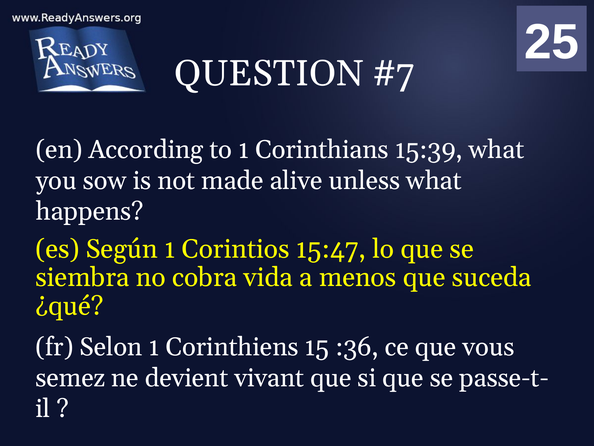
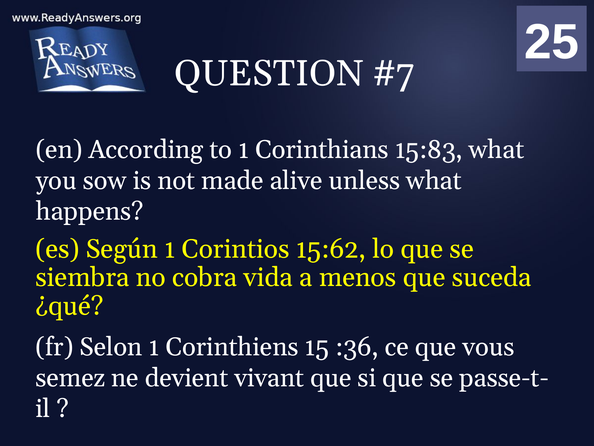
15:39: 15:39 -> 15:83
15:47: 15:47 -> 15:62
